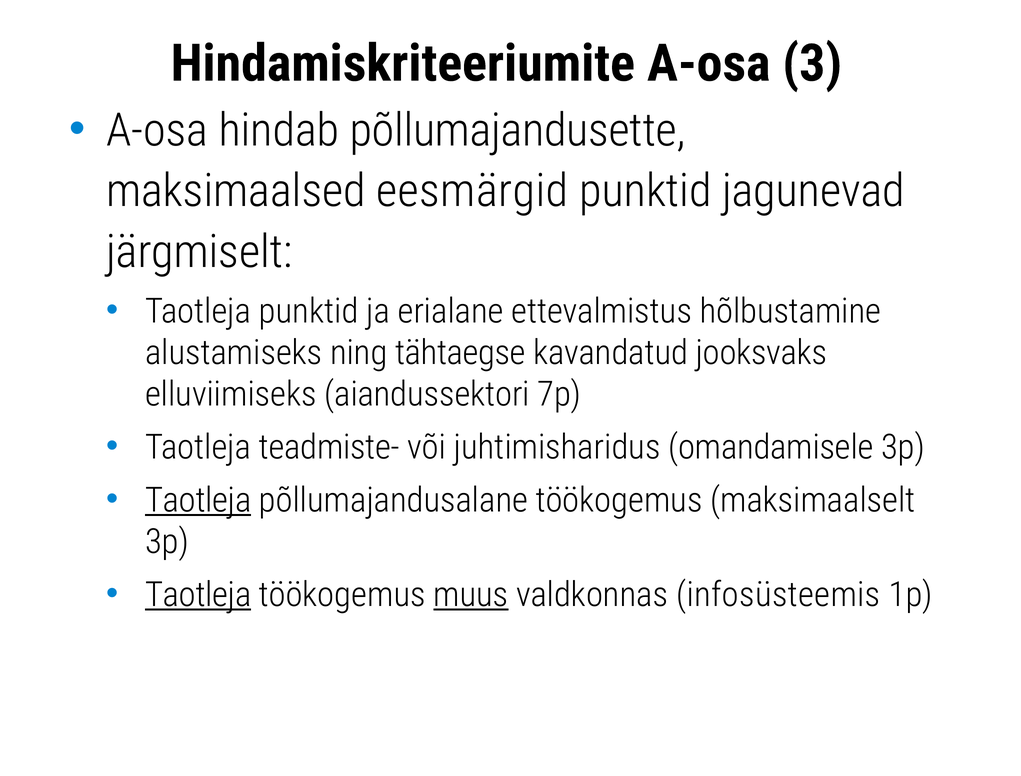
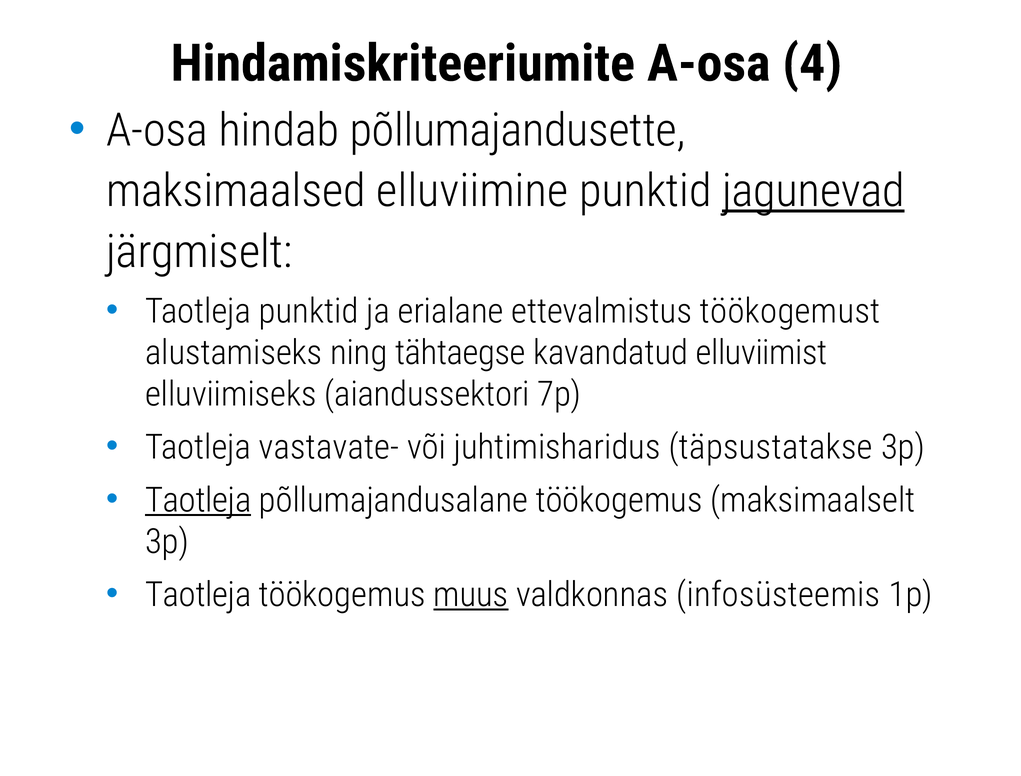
3: 3 -> 4
eesmärgid: eesmärgid -> elluviimine
jagunevad underline: none -> present
hõlbustamine: hõlbustamine -> töökogemust
jooksvaks: jooksvaks -> elluviimist
teadmiste-: teadmiste- -> vastavate-
omandamisele: omandamisele -> täpsustatakse
Taotleja at (198, 595) underline: present -> none
